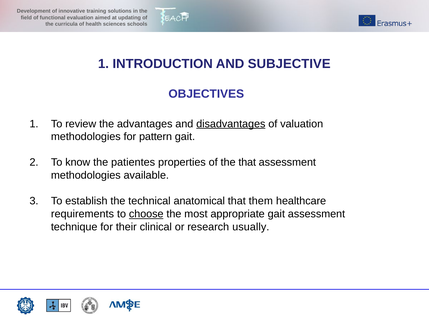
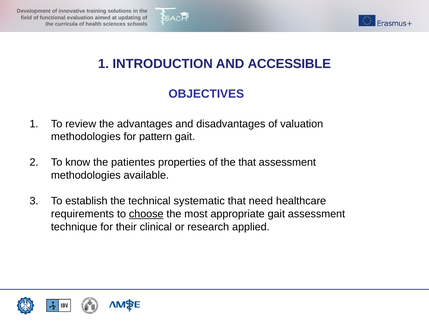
SUBJECTIVE: SUBJECTIVE -> ACCESSIBLE
disadvantages underline: present -> none
anatomical: anatomical -> systematic
them: them -> need
usually: usually -> applied
